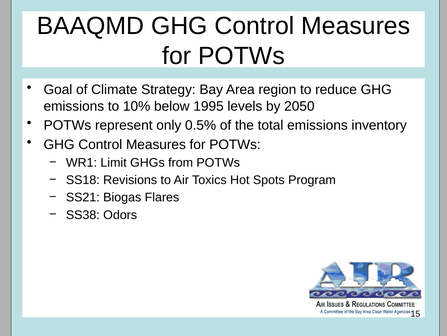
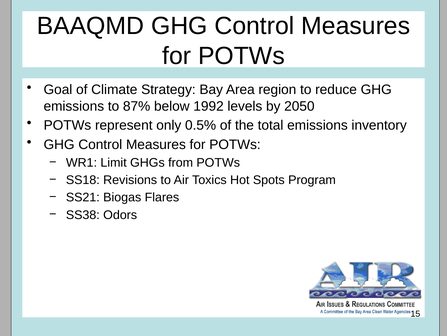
10%: 10% -> 87%
1995: 1995 -> 1992
